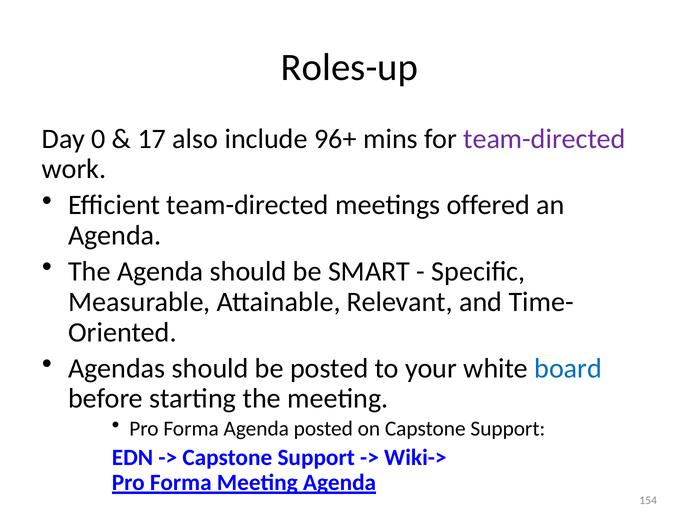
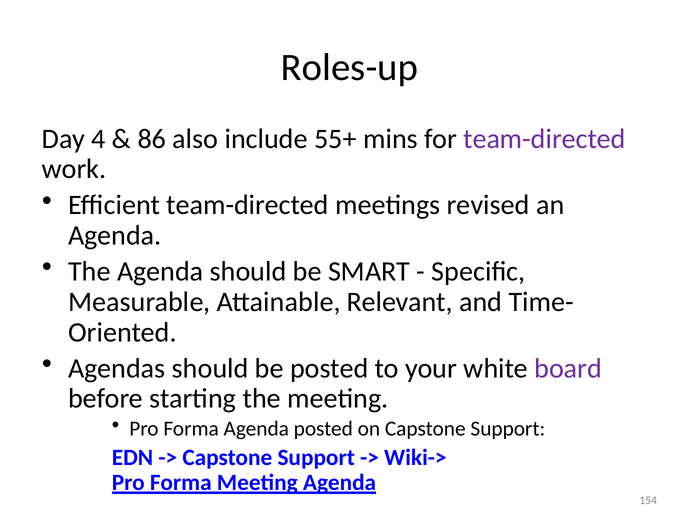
0: 0 -> 4
17: 17 -> 86
96+: 96+ -> 55+
offered: offered -> revised
board colour: blue -> purple
